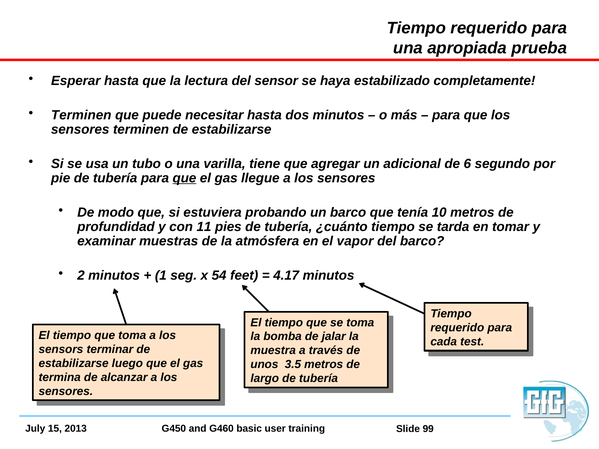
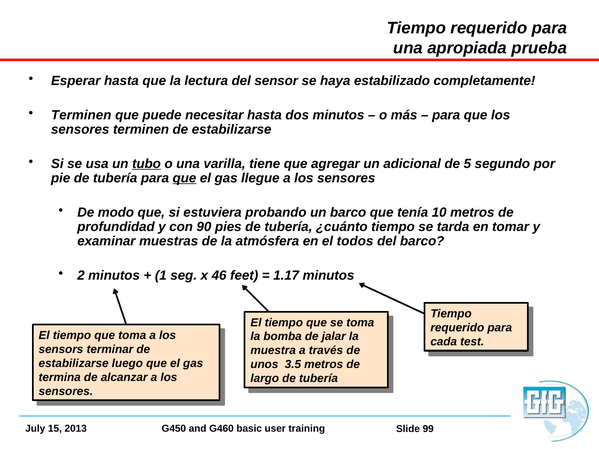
tubo underline: none -> present
6: 6 -> 5
11: 11 -> 90
vapor: vapor -> todos
54: 54 -> 46
4.17: 4.17 -> 1.17
